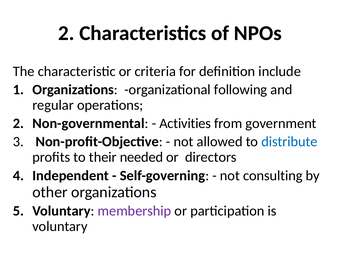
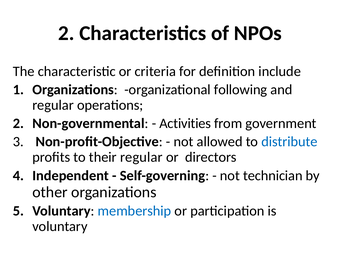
their needed: needed -> regular
consulting: consulting -> technician
membership colour: purple -> blue
